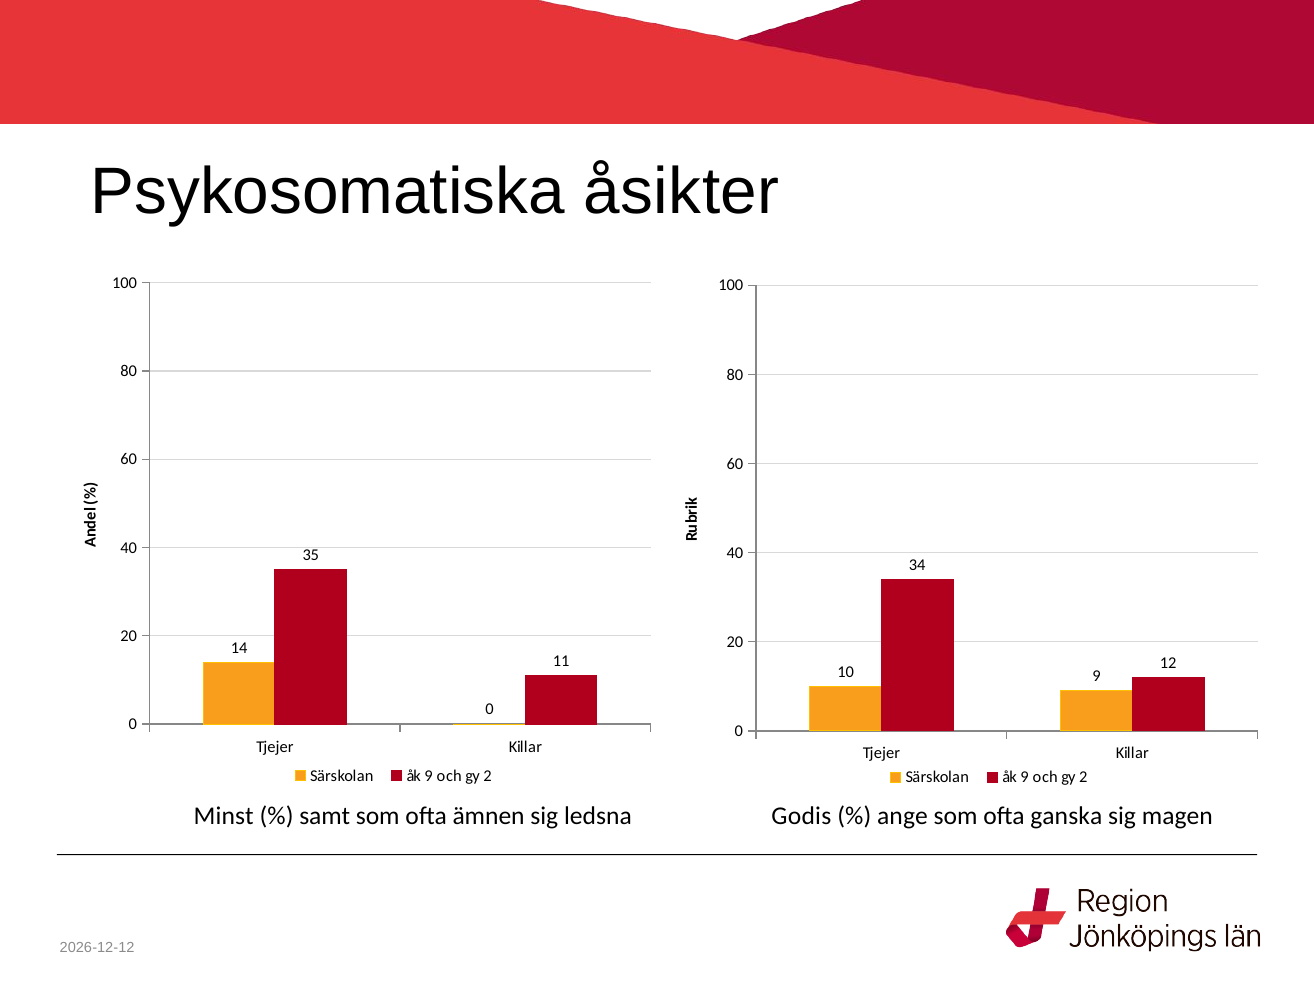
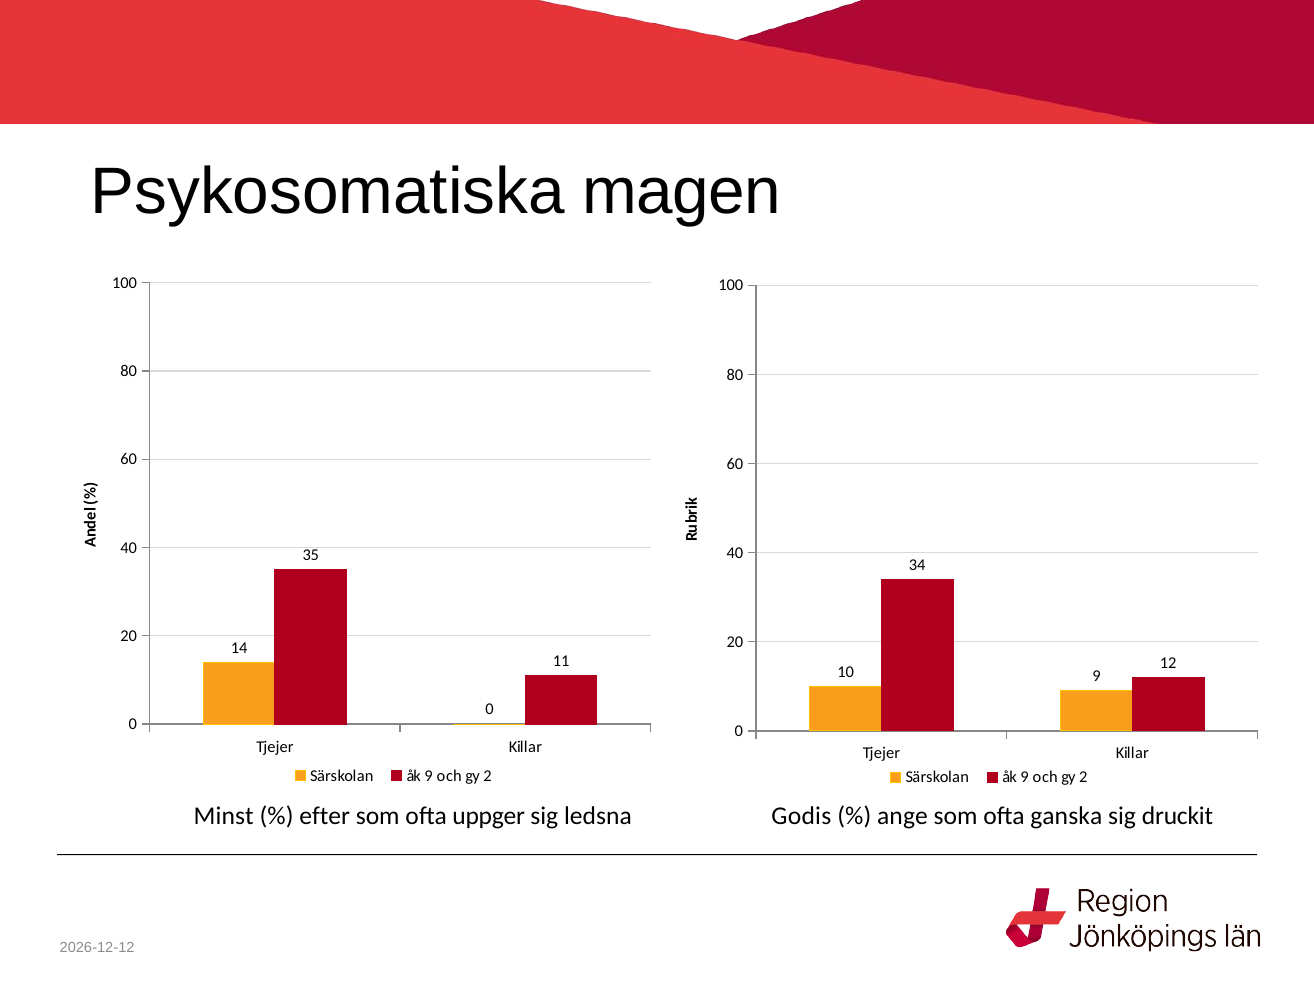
åsikter: åsikter -> magen
samt: samt -> efter
ämnen: ämnen -> uppger
magen: magen -> druckit
